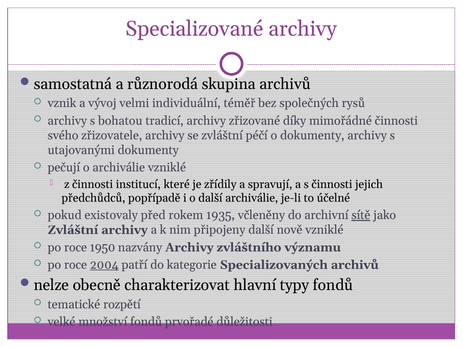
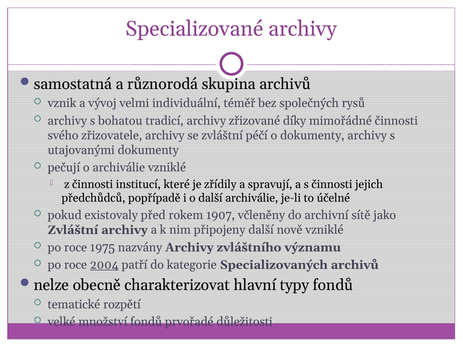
1935: 1935 -> 1907
sítě underline: present -> none
1950: 1950 -> 1975
